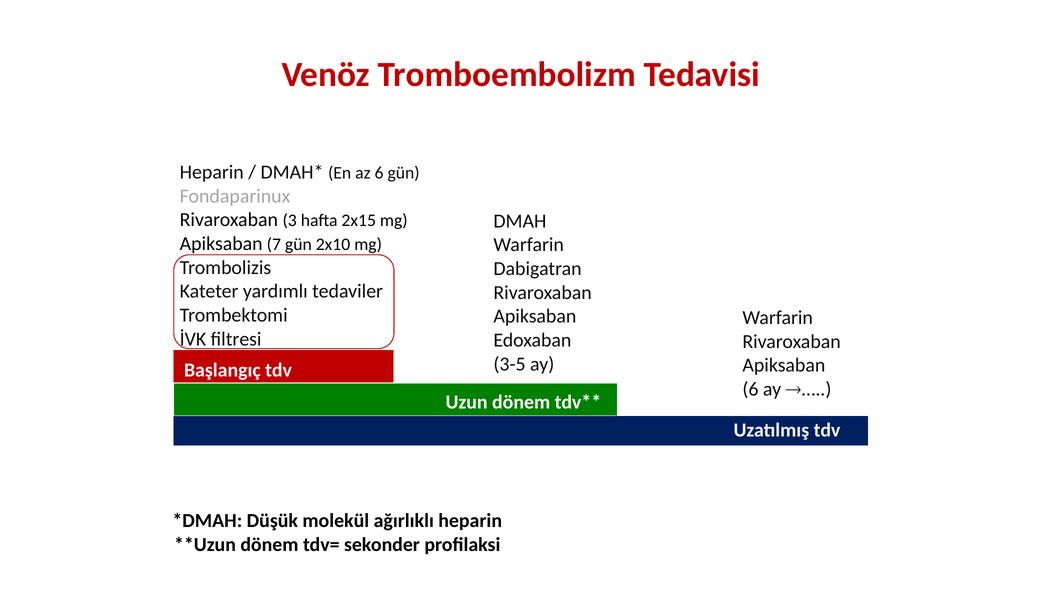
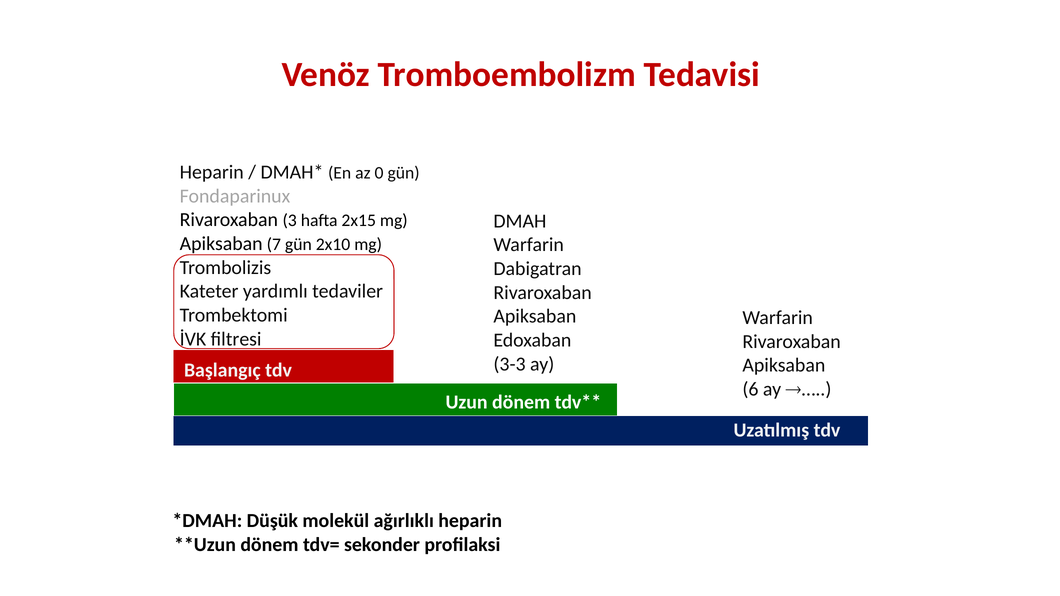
az 6: 6 -> 0
3-5: 3-5 -> 3-3
